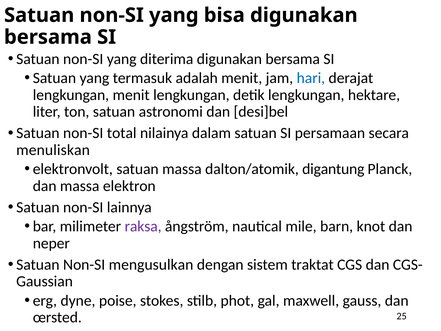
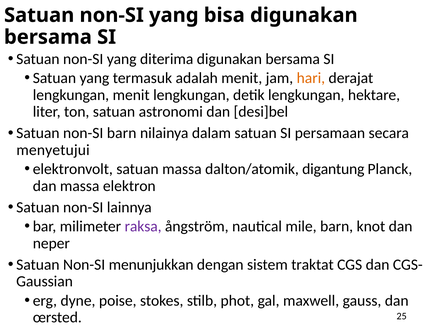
hari colour: blue -> orange
non-SI total: total -> barn
menuliskan: menuliskan -> menyetujui
mengusulkan: mengusulkan -> menunjukkan
